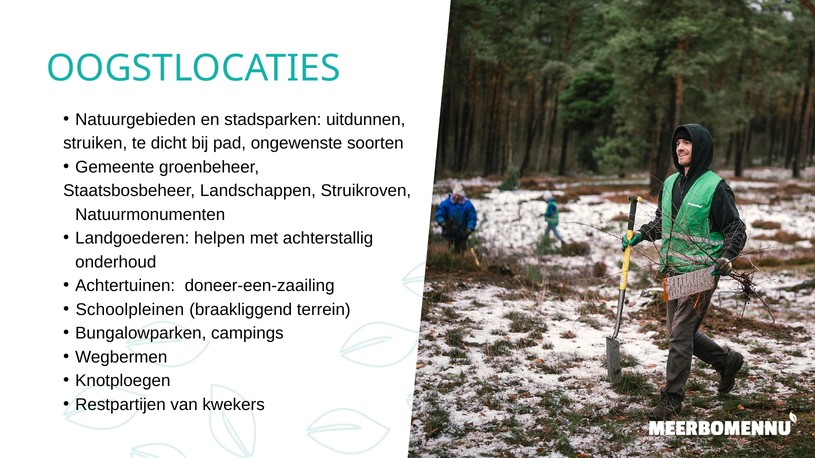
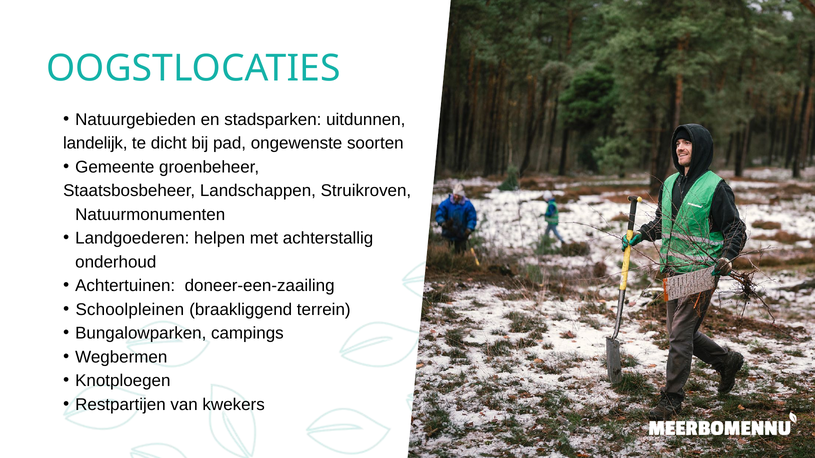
struiken: struiken -> landelijk
